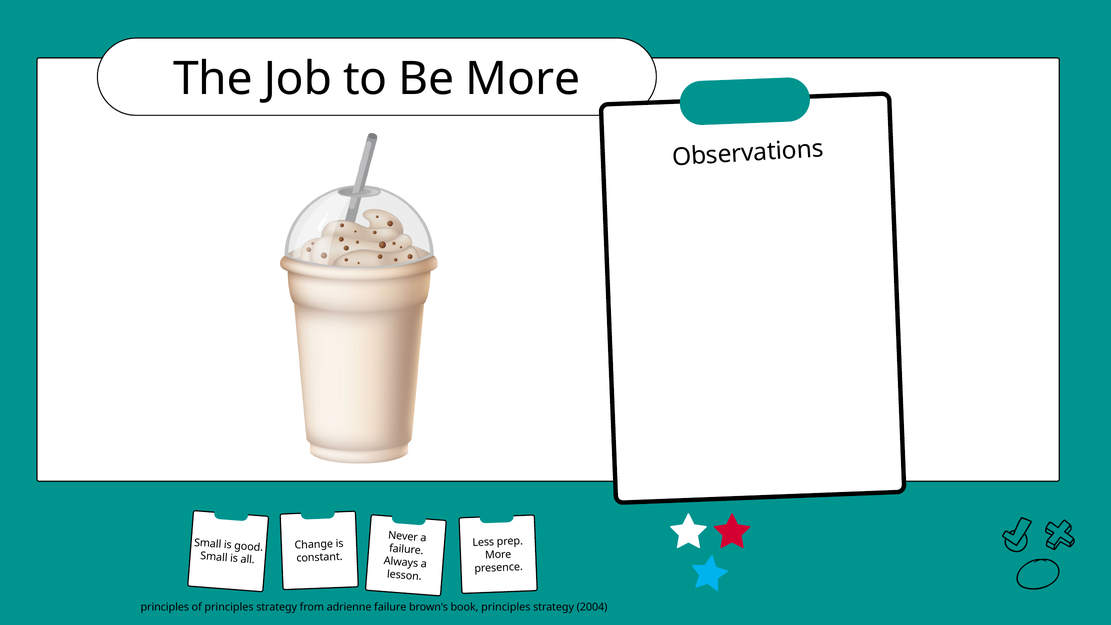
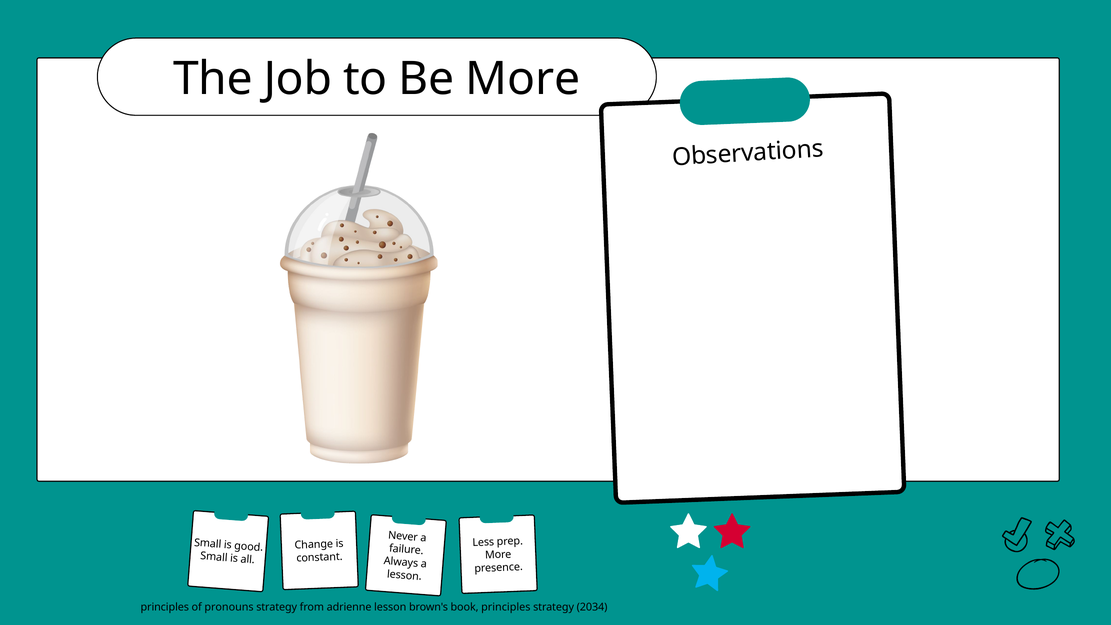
of principles: principles -> pronouns
adrienne failure: failure -> lesson
2004: 2004 -> 2034
